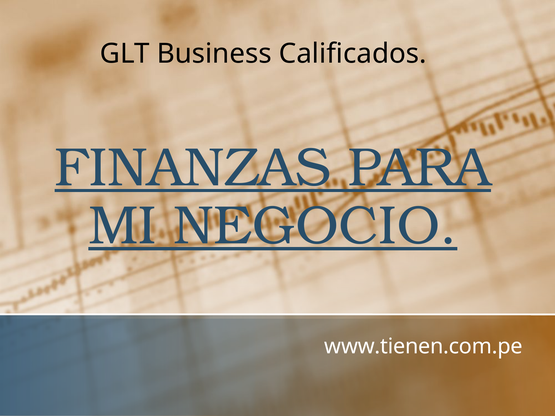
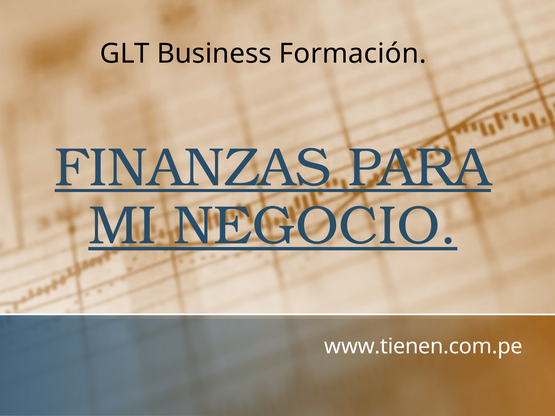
Calificados: Calificados -> Formación
